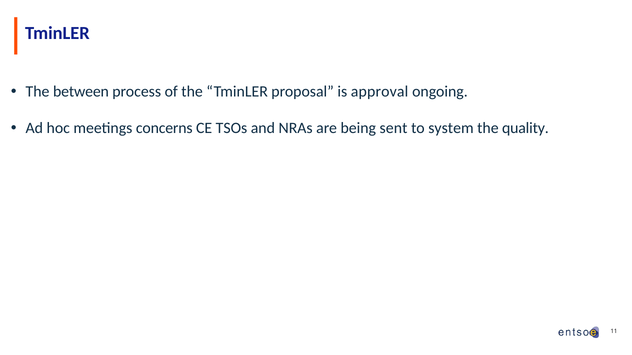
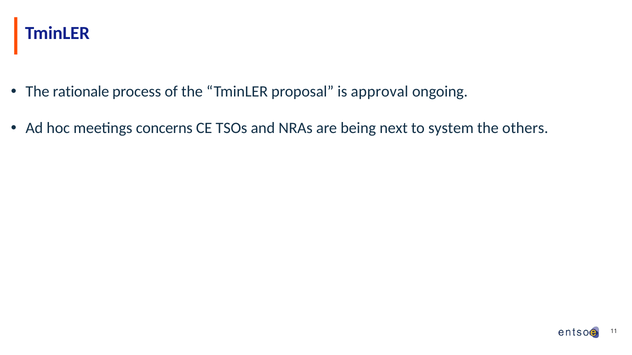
between: between -> rationale
sent: sent -> next
quality: quality -> others
